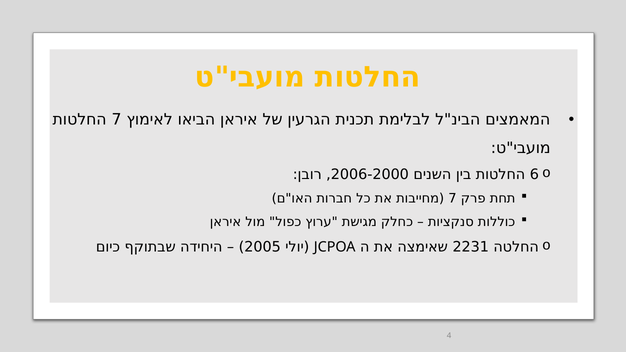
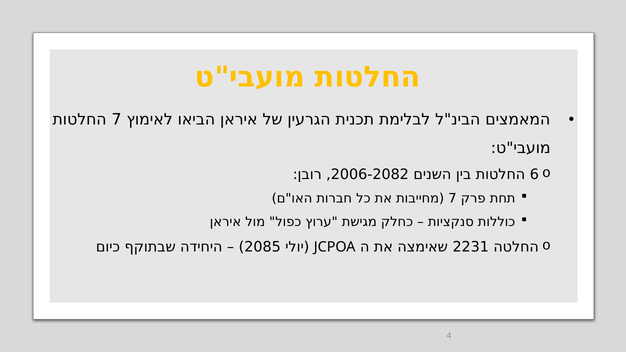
2006-2000: 2006-2000 -> 2006-2082
2005: 2005 -> 2085
